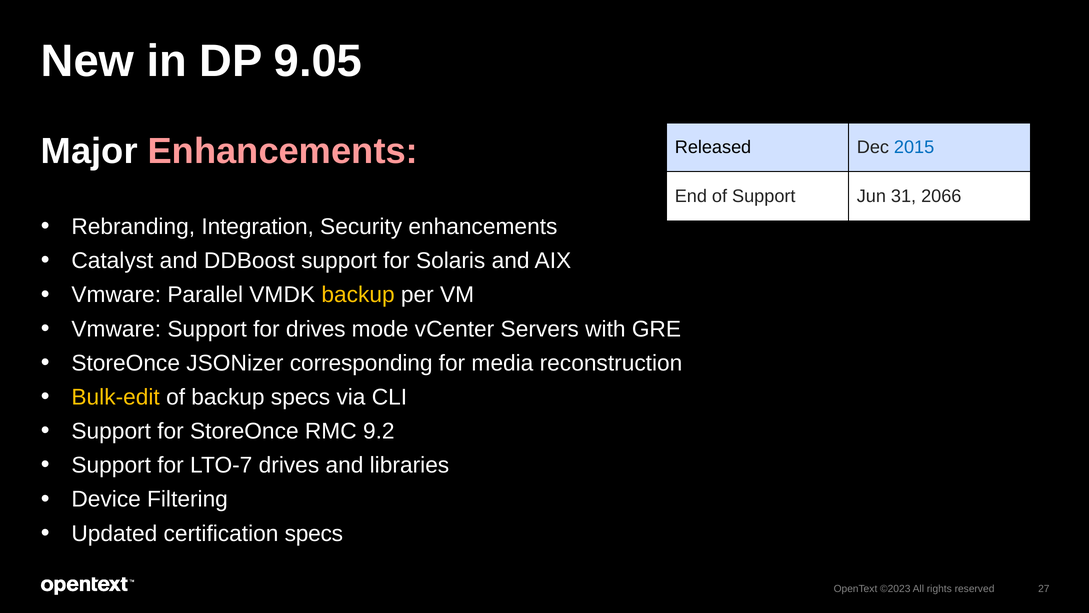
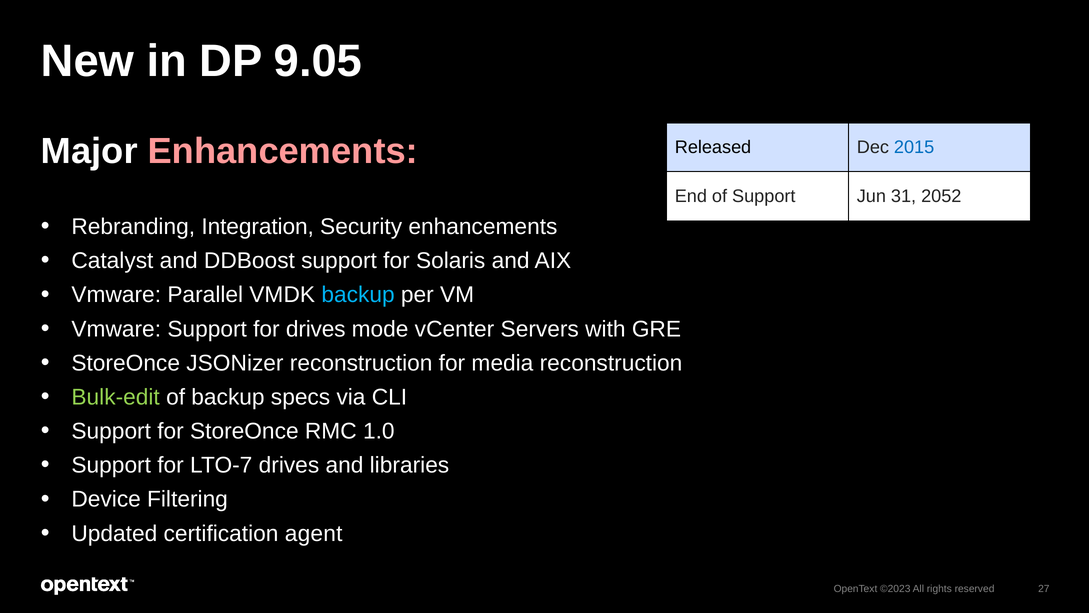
2066: 2066 -> 2052
backup at (358, 295) colour: yellow -> light blue
JSONizer corresponding: corresponding -> reconstruction
Bulk-edit colour: yellow -> light green
9.2: 9.2 -> 1.0
certification specs: specs -> agent
